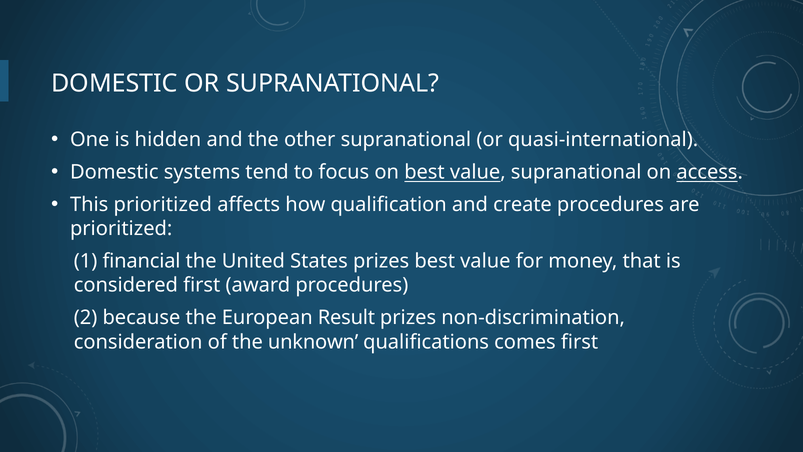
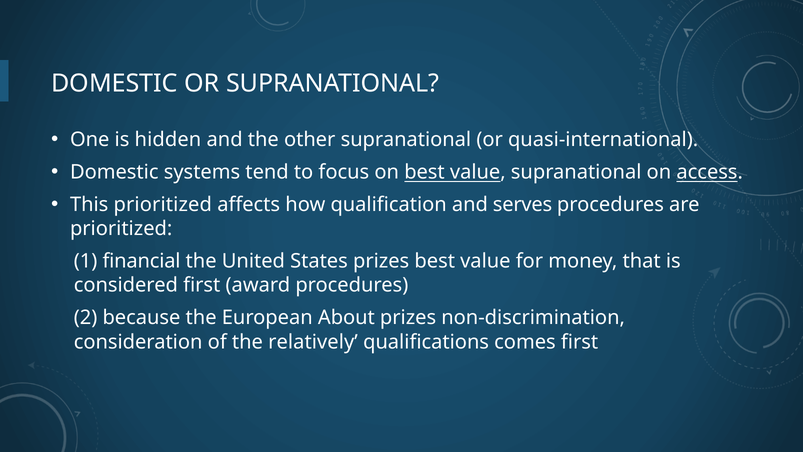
create: create -> serves
Result: Result -> About
unknown: unknown -> relatively
